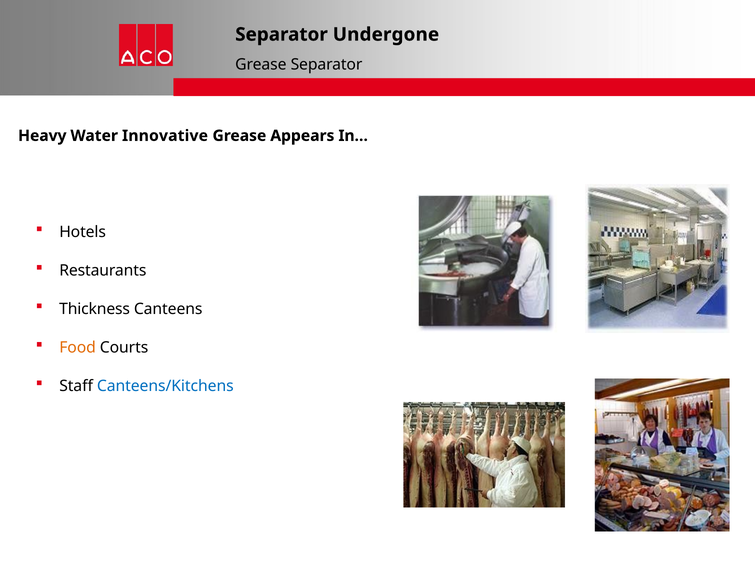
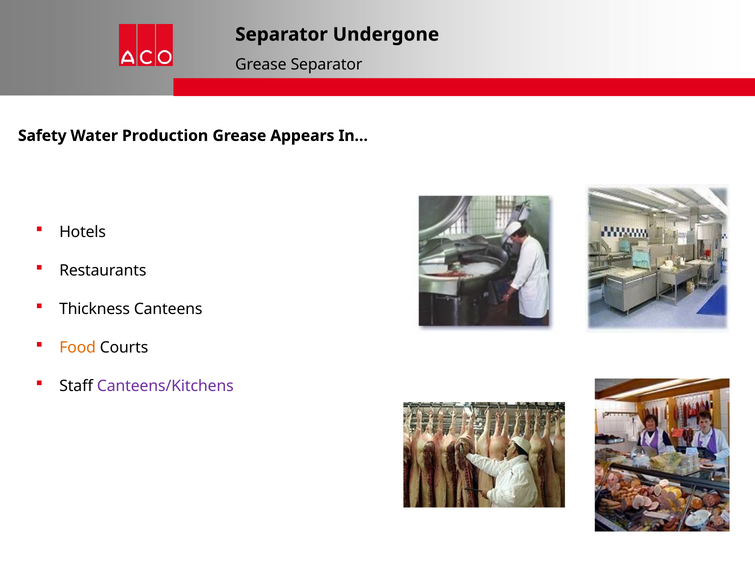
Heavy: Heavy -> Safety
Innovative: Innovative -> Production
Canteens/Kitchens colour: blue -> purple
